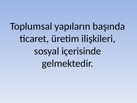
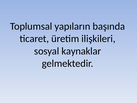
içerisinde: içerisinde -> kaynaklar
